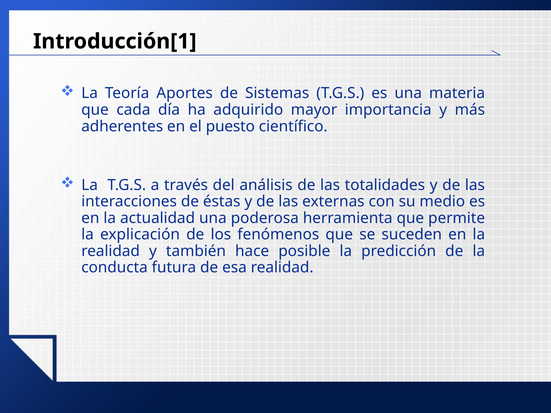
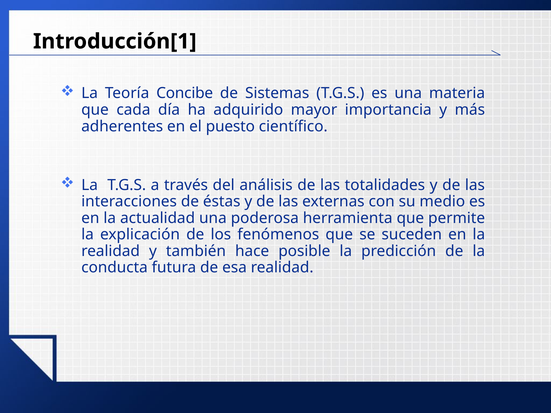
Aportes: Aportes -> Concibe
